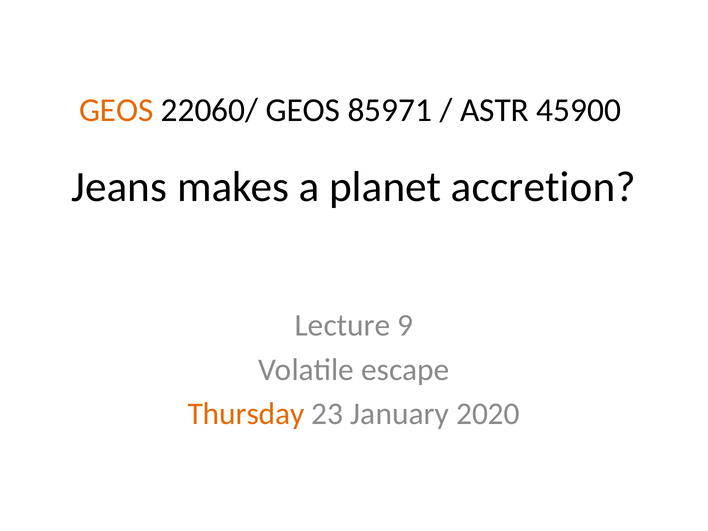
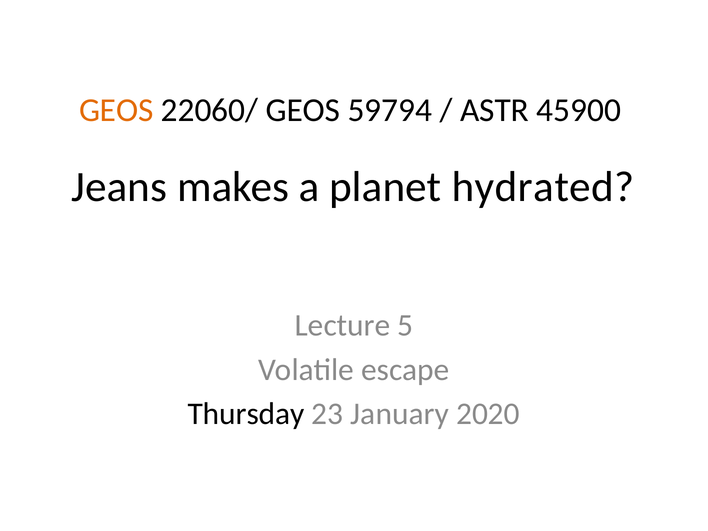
85971: 85971 -> 59794
accretion: accretion -> hydrated
9: 9 -> 5
Thursday colour: orange -> black
